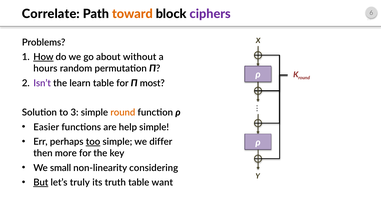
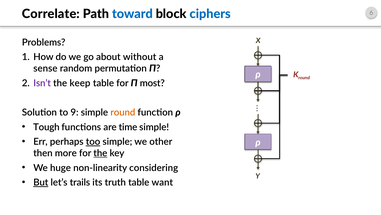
toward colour: orange -> blue
ciphers colour: purple -> blue
How underline: present -> none
hours: hours -> sense
learn: learn -> keep
3: 3 -> 9
Easier: Easier -> Tough
help: help -> time
differ: differ -> other
the at (100, 153) underline: none -> present
small: small -> huge
truly: truly -> trails
